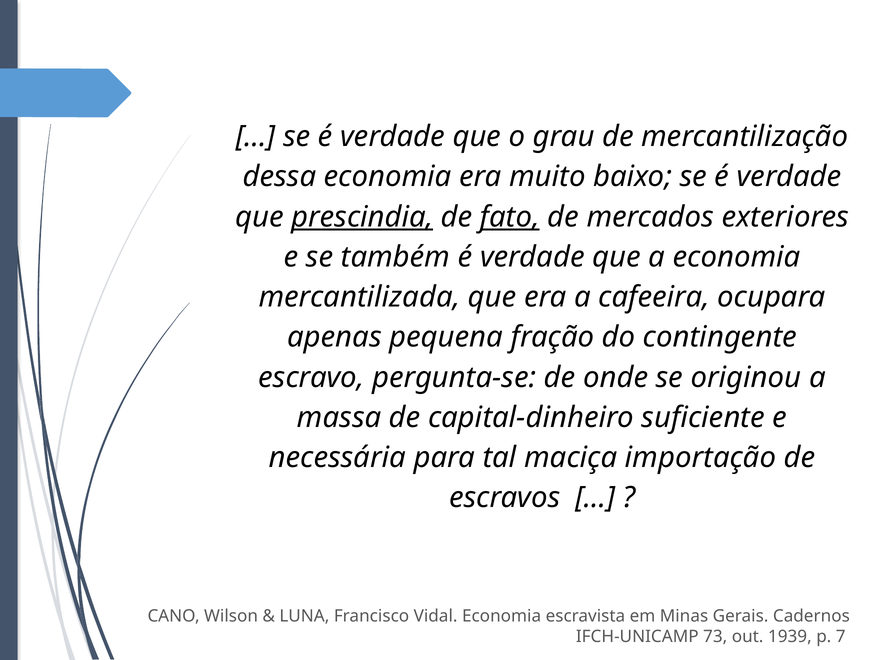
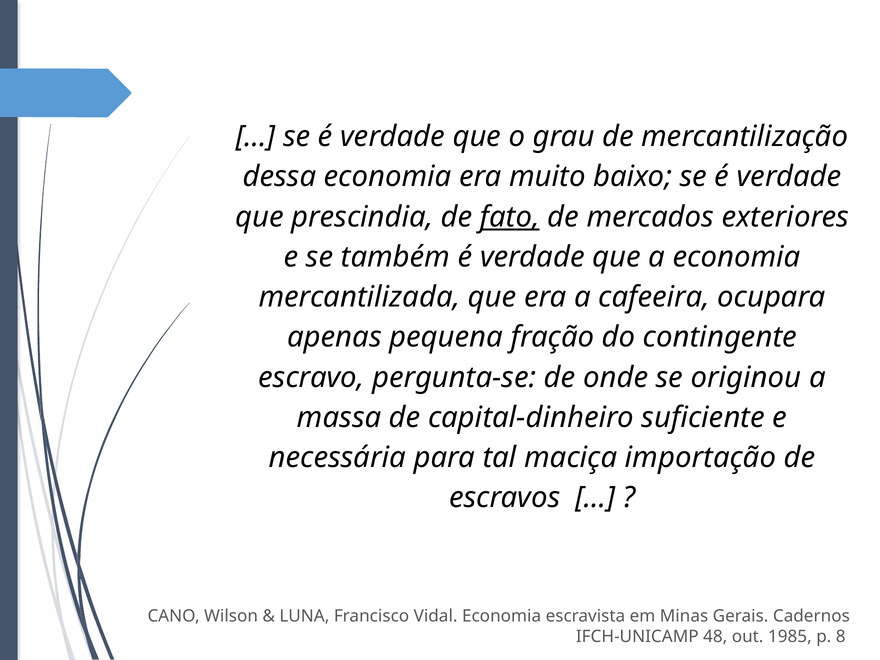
prescindia underline: present -> none
73: 73 -> 48
1939: 1939 -> 1985
7: 7 -> 8
